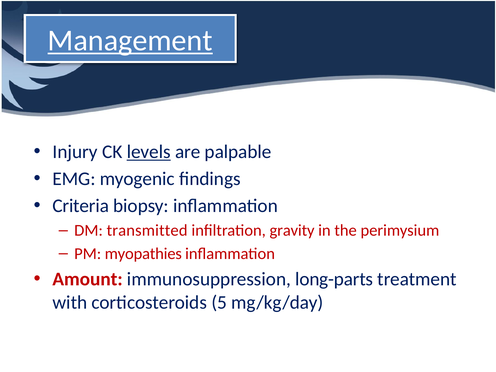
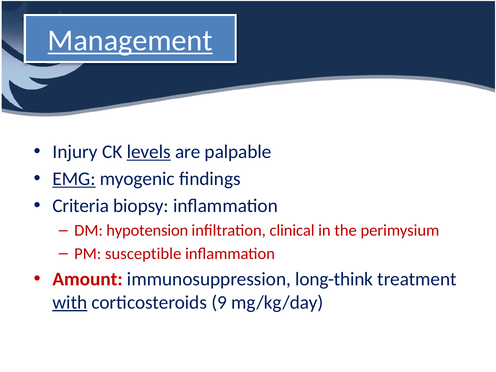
EMG underline: none -> present
transmitted: transmitted -> hypotension
gravity: gravity -> clinical
myopathies: myopathies -> susceptible
long-parts: long-parts -> long-think
with underline: none -> present
5: 5 -> 9
